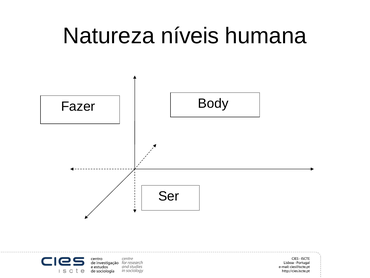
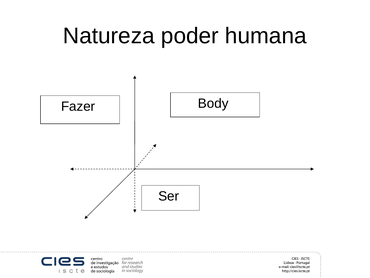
níveis: níveis -> poder
